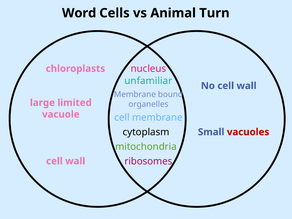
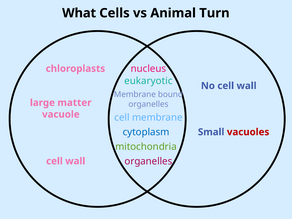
Word: Word -> What
unfamiliar: unfamiliar -> eukaryotic
limited: limited -> matter
cytoplasm colour: black -> blue
ribosomes at (148, 161): ribosomes -> organelles
